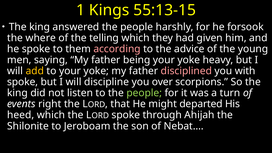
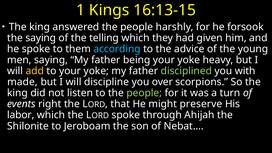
55:13-15: 55:13-15 -> 16:13-15
the where: where -> saying
according colour: pink -> light blue
disciplined colour: pink -> light green
spoke at (23, 82): spoke -> made
departed: departed -> preserve
heed: heed -> labor
